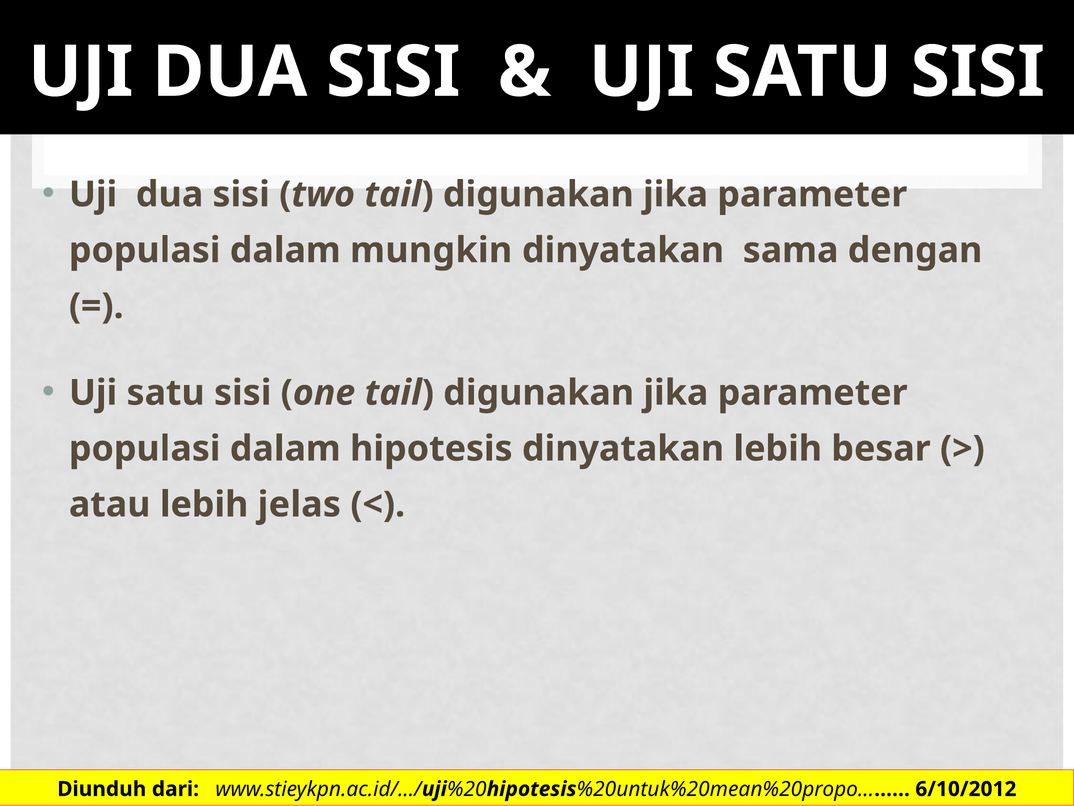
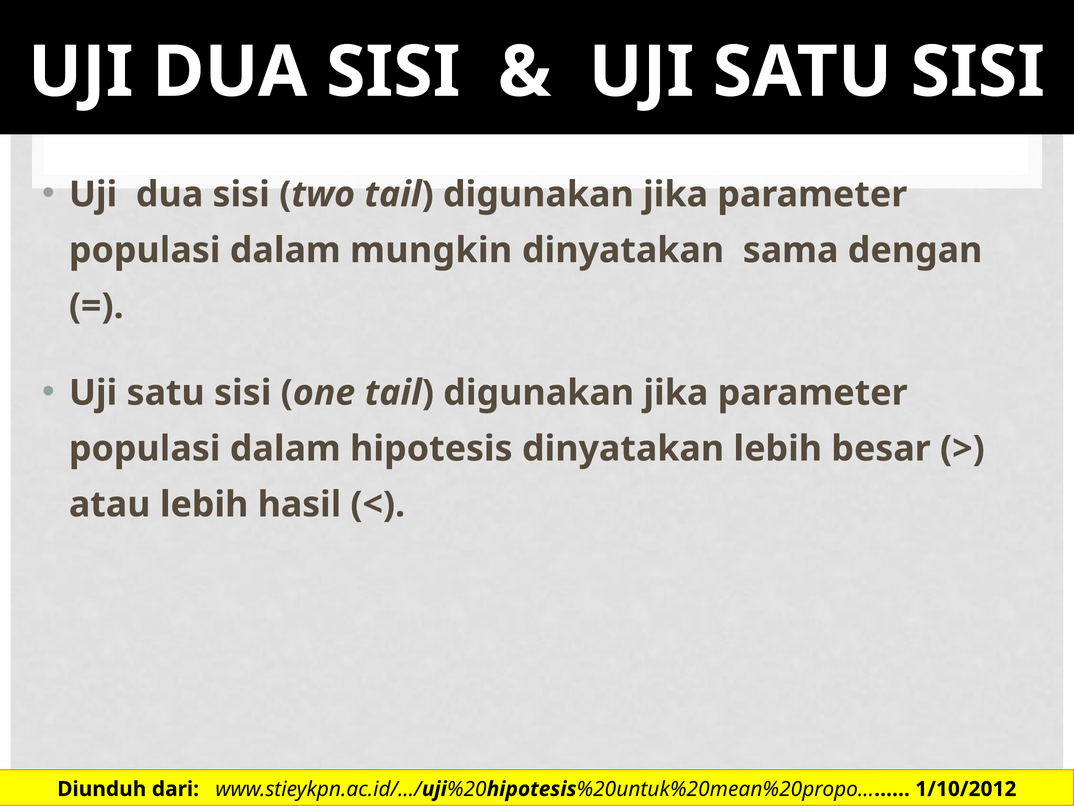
jelas: jelas -> hasil
6/10/2012: 6/10/2012 -> 1/10/2012
